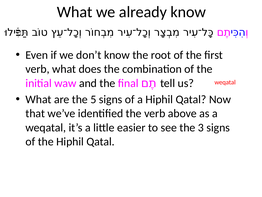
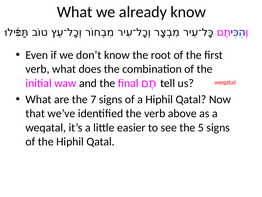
5: 5 -> 7
3: 3 -> 5
